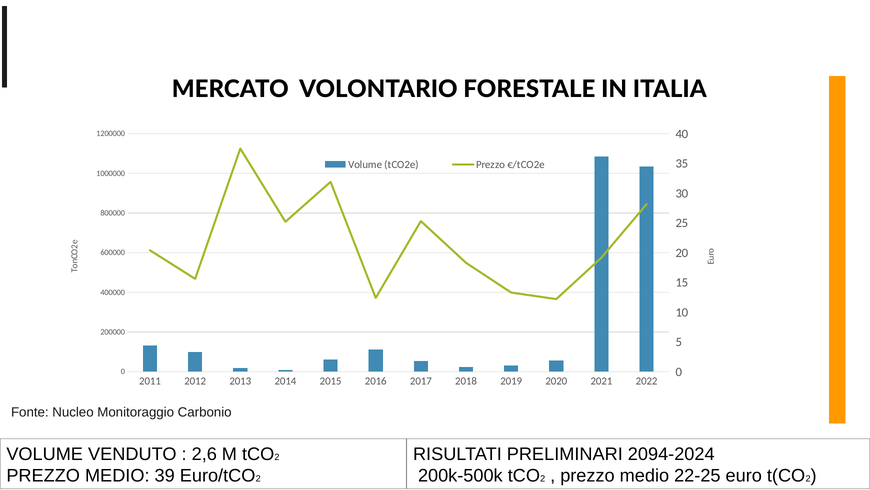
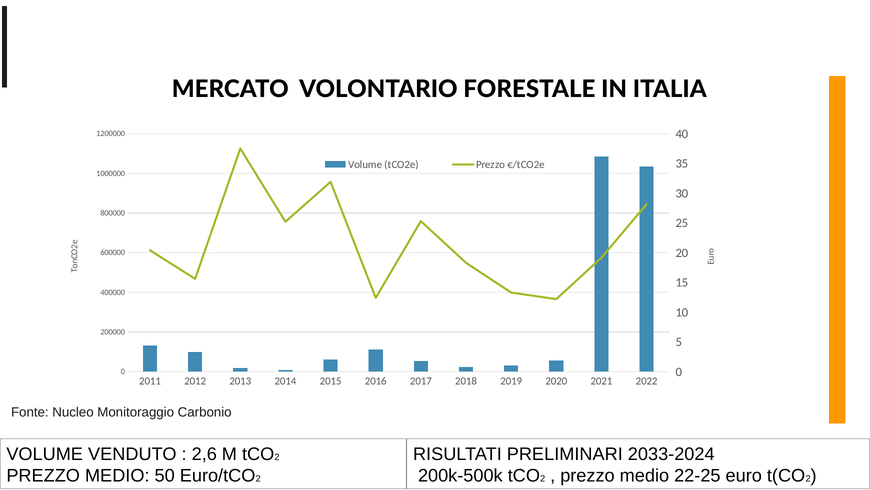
2094-2024: 2094-2024 -> 2033-2024
39: 39 -> 50
